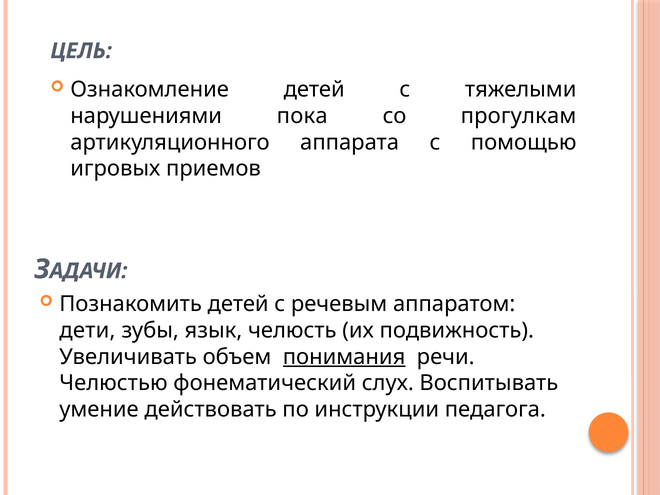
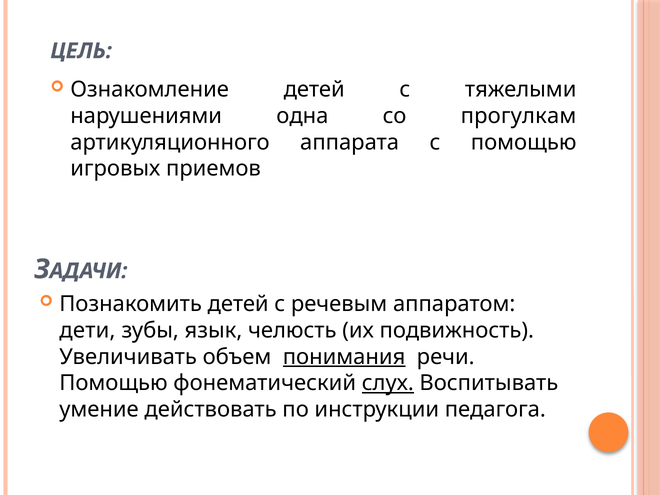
пока: пока -> одна
Челюстью at (113, 383): Челюстью -> Помощью
слух underline: none -> present
